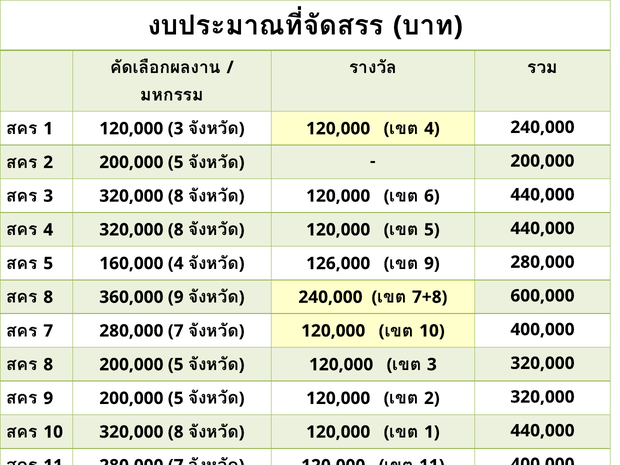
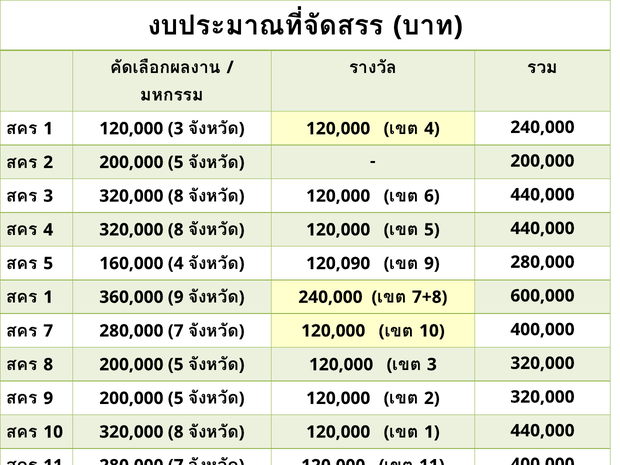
126,000: 126,000 -> 120,090
8 at (48, 297): 8 -> 1
